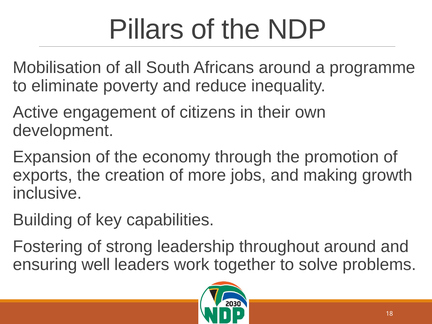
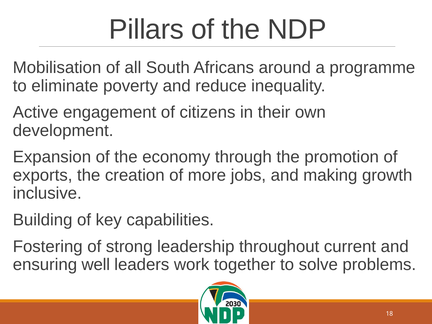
throughout around: around -> current
